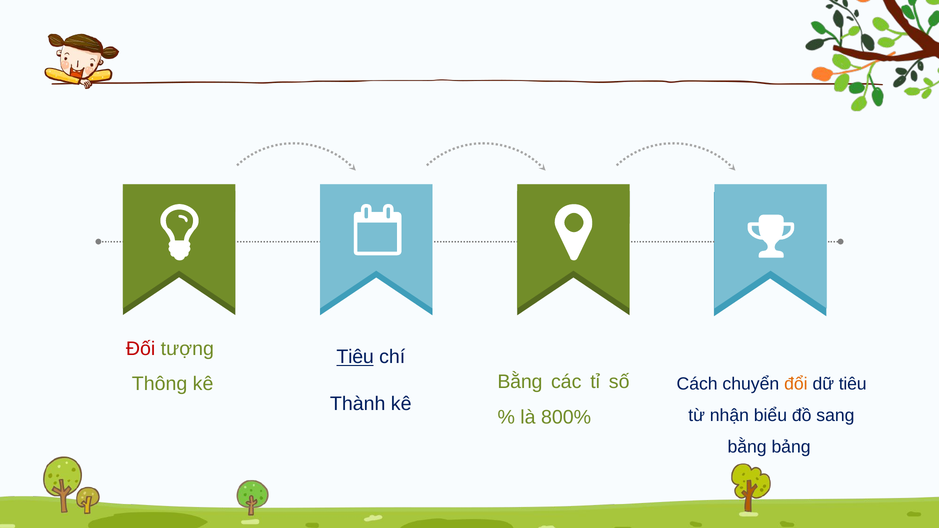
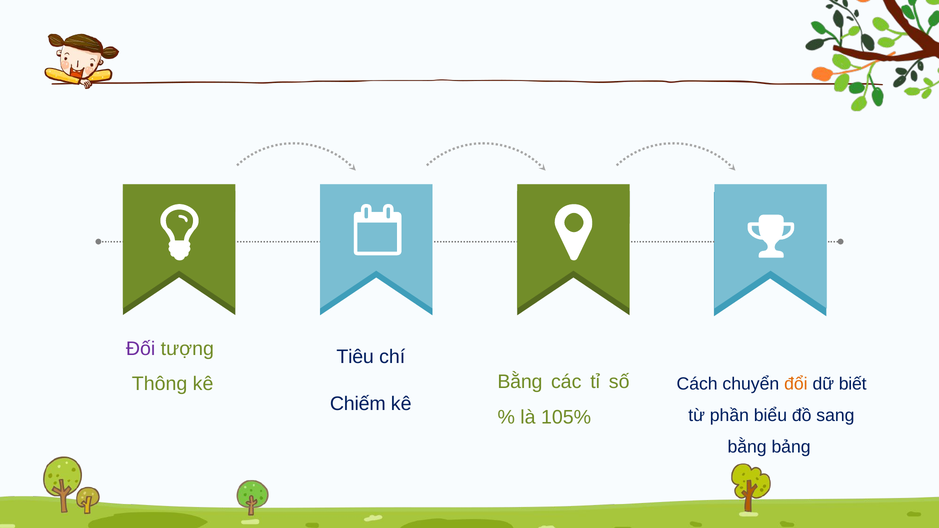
Đối colour: red -> purple
Tiêu at (355, 357) underline: present -> none
dữ tiêu: tiêu -> biết
Thành: Thành -> Chiếm
nhận: nhận -> phần
800%: 800% -> 105%
